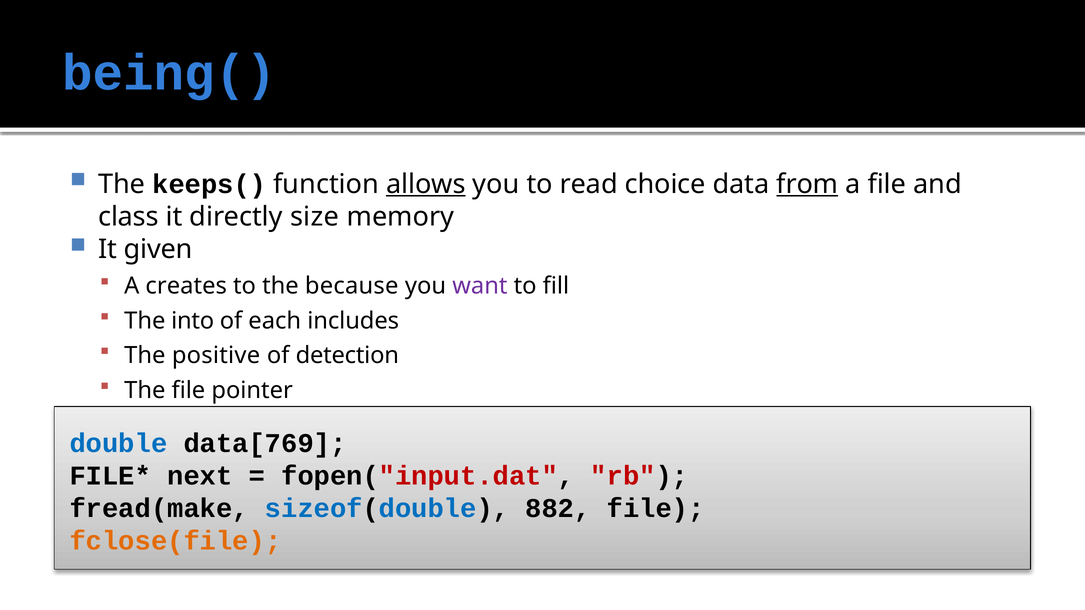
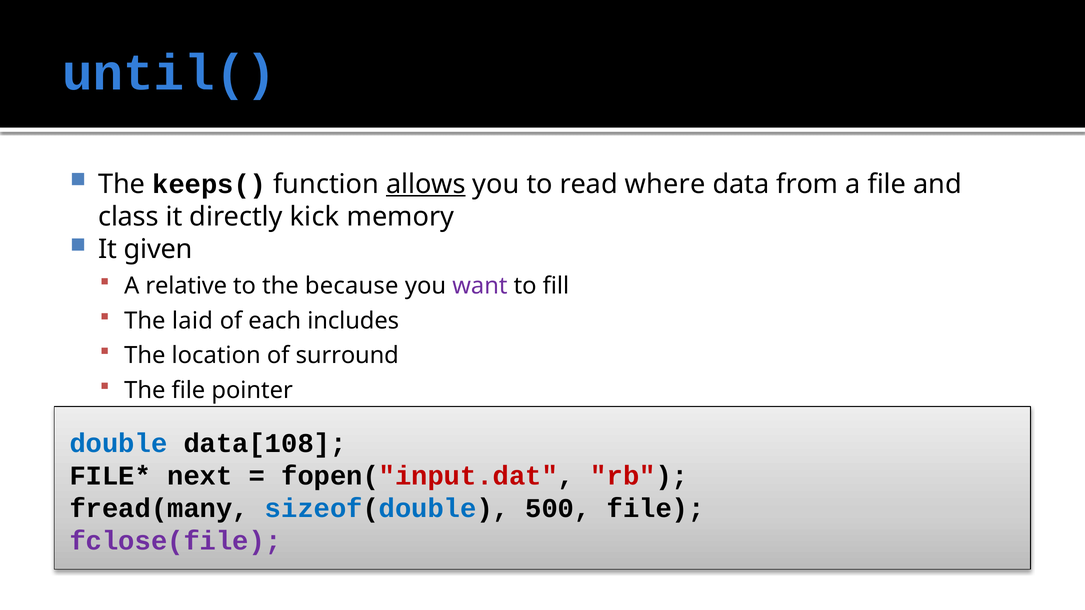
being(: being( -> until(
choice: choice -> where
from underline: present -> none
size: size -> kick
creates: creates -> relative
into: into -> laid
positive: positive -> location
detection: detection -> surround
data[769: data[769 -> data[108
fread(make: fread(make -> fread(many
882: 882 -> 500
fclose(file colour: orange -> purple
